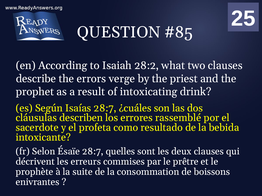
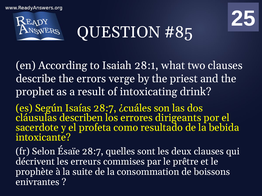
28:2: 28:2 -> 28:1
rassemblé: rassemblé -> dirigeants
